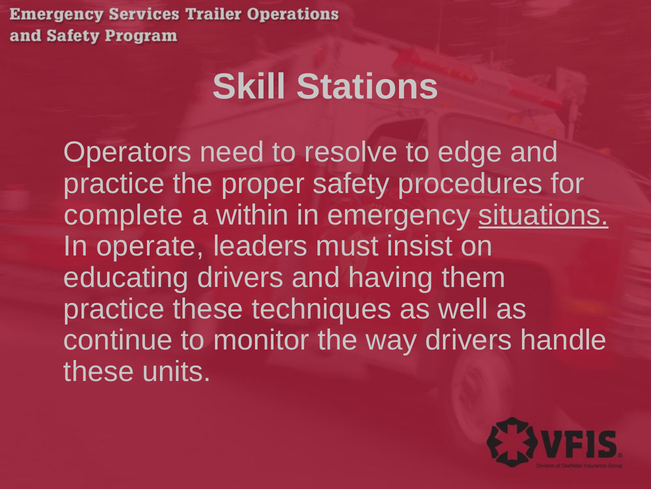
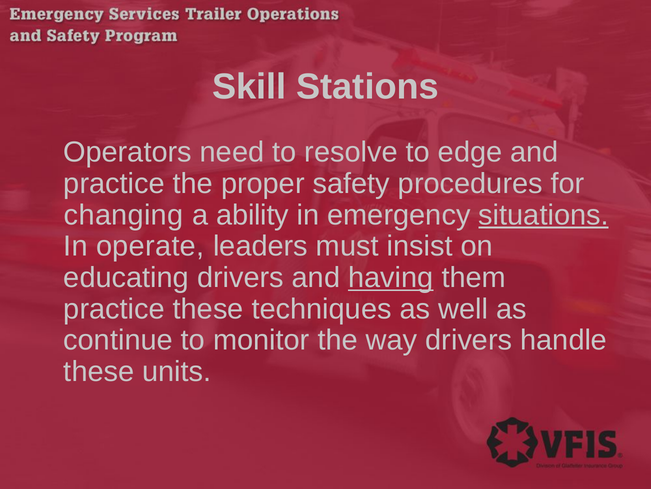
complete: complete -> changing
within: within -> ability
having underline: none -> present
